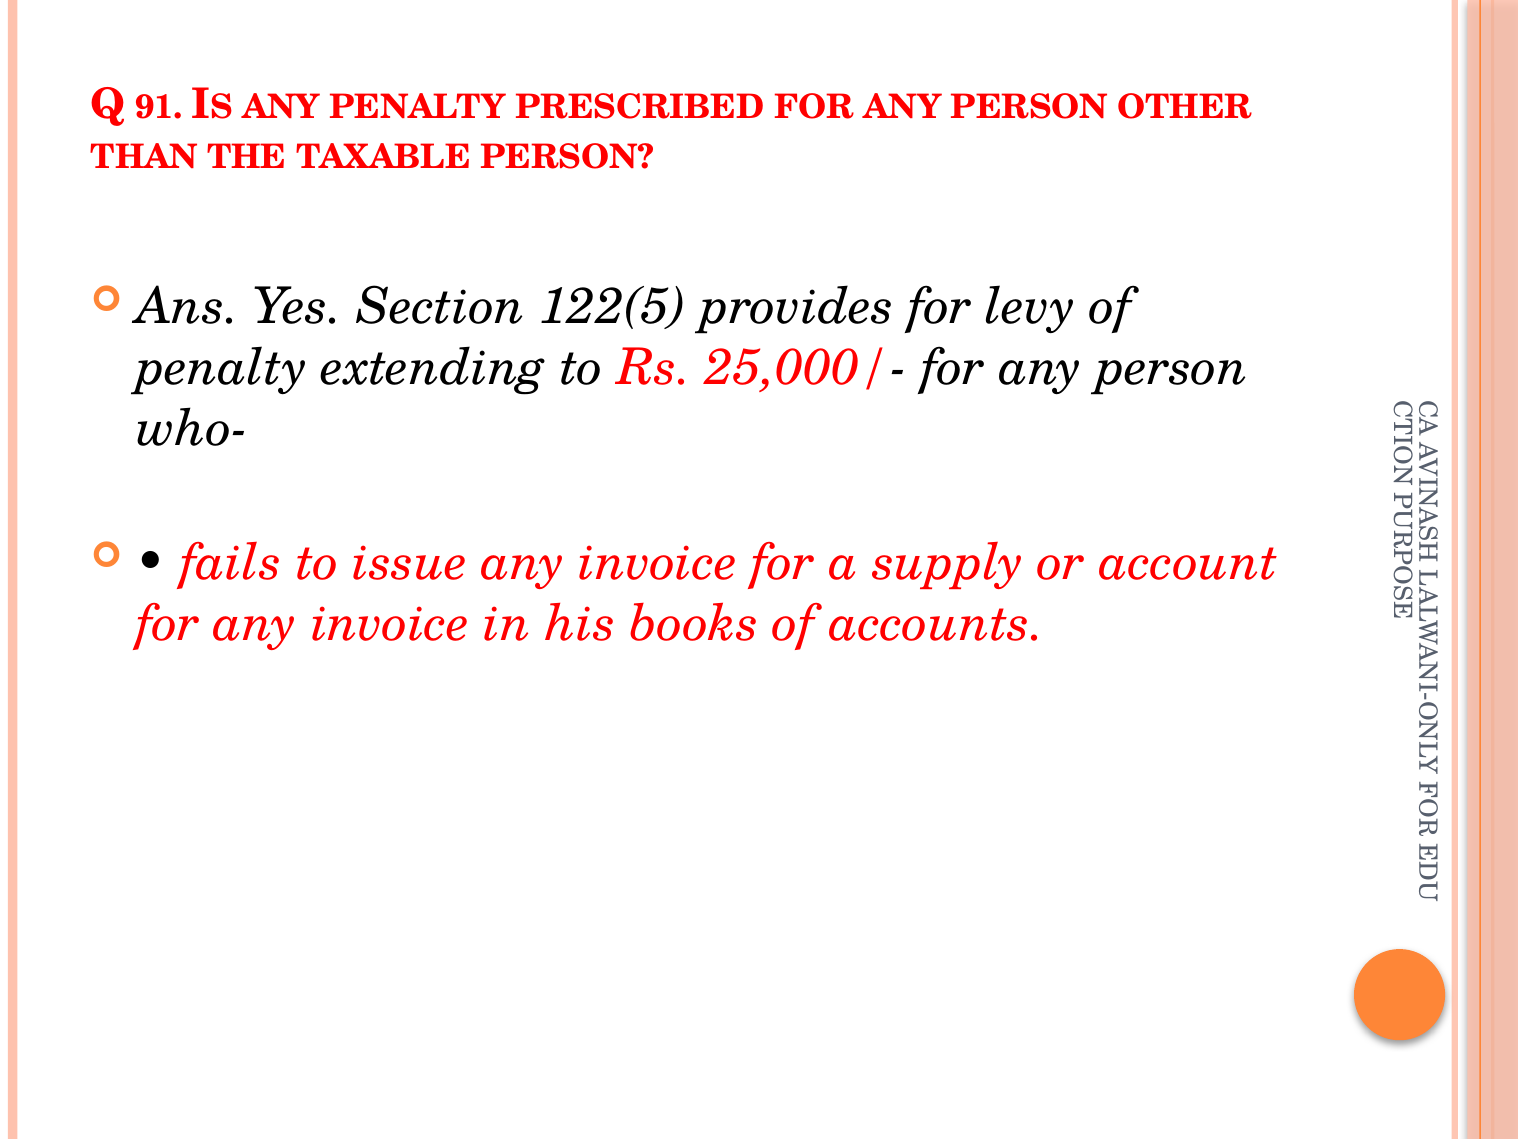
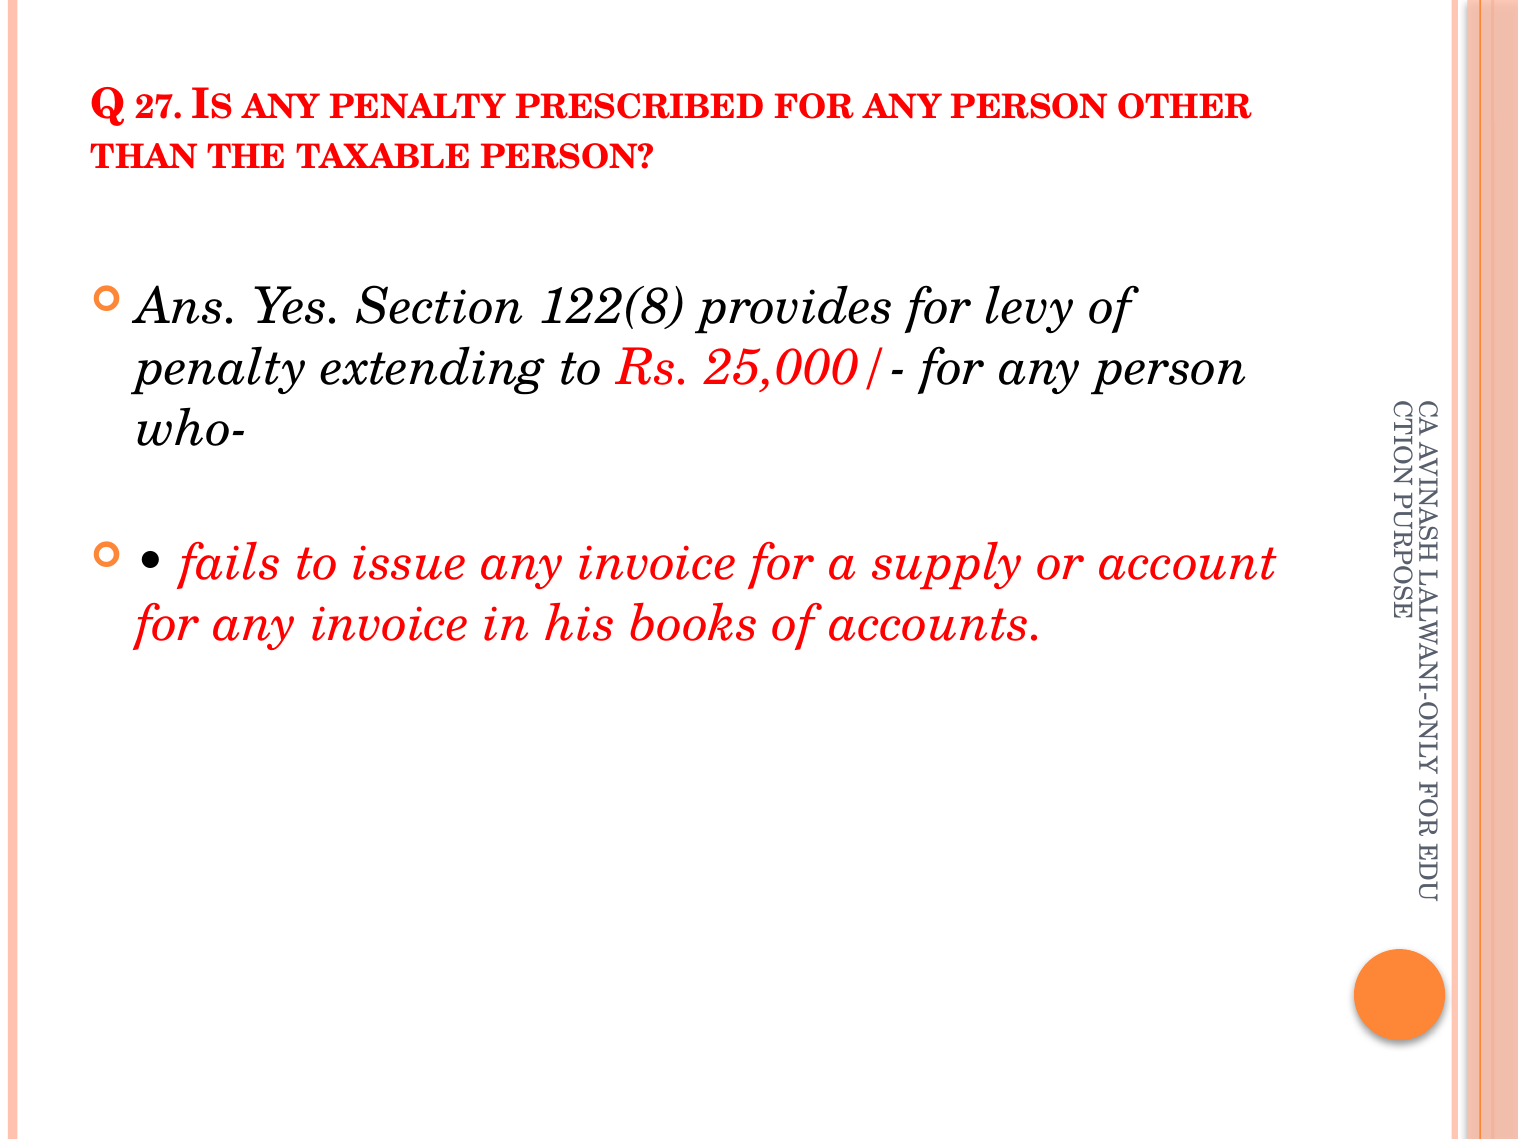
91: 91 -> 27
122(5: 122(5 -> 122(8
